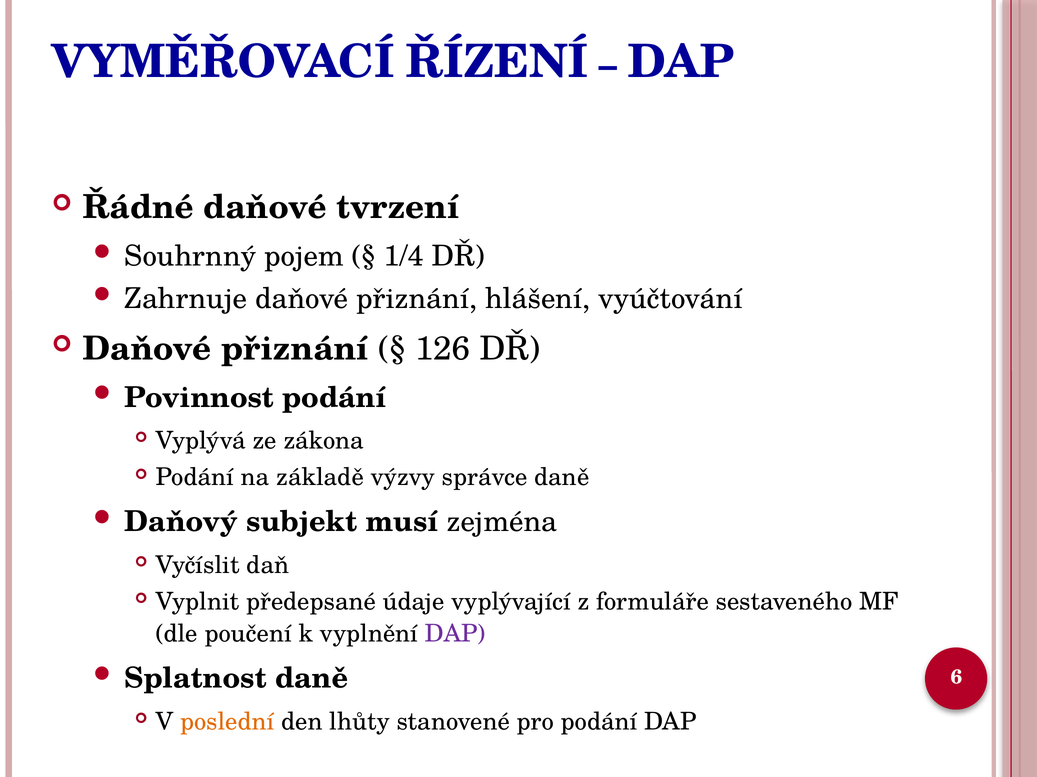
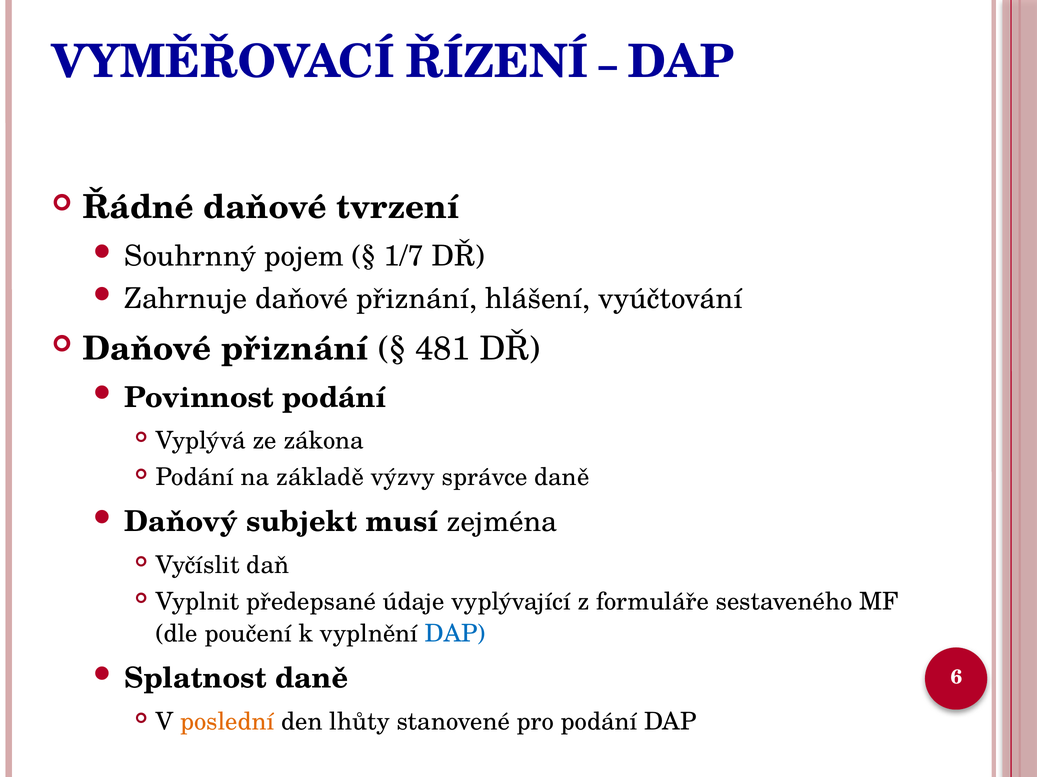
1/4: 1/4 -> 1/7
126: 126 -> 481
DAP at (455, 634) colour: purple -> blue
